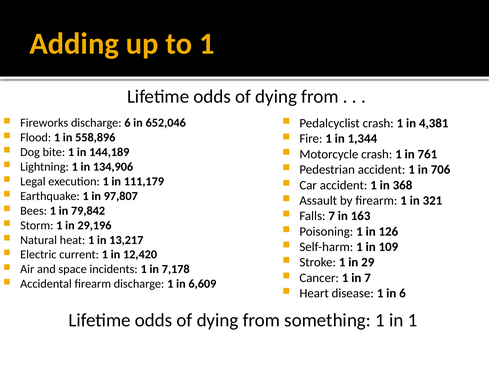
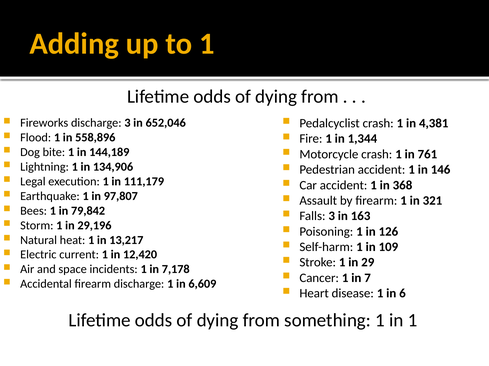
discharge 6: 6 -> 3
706: 706 -> 146
Falls 7: 7 -> 3
